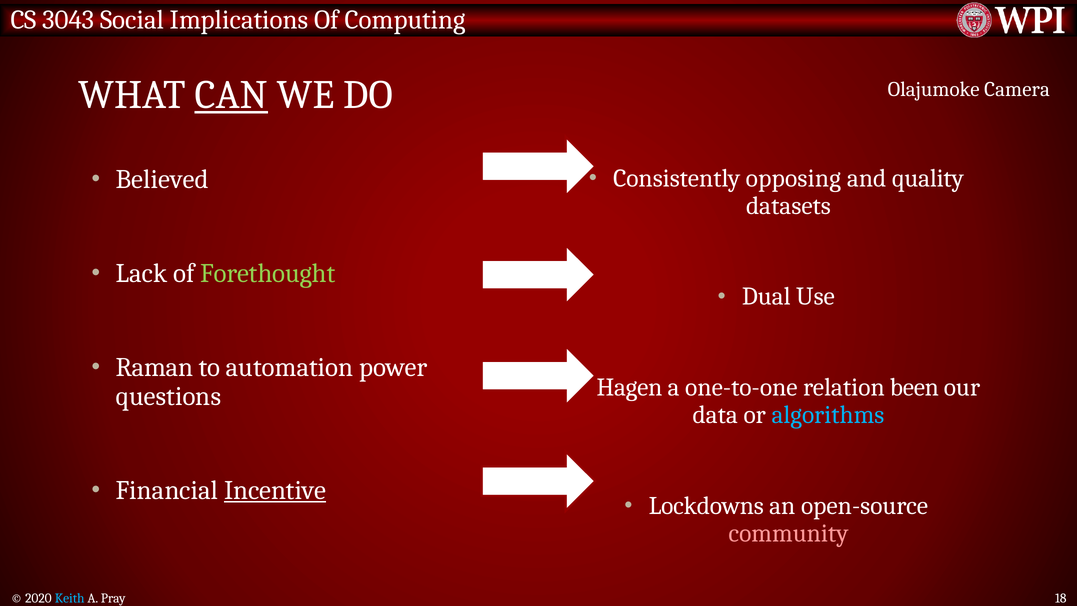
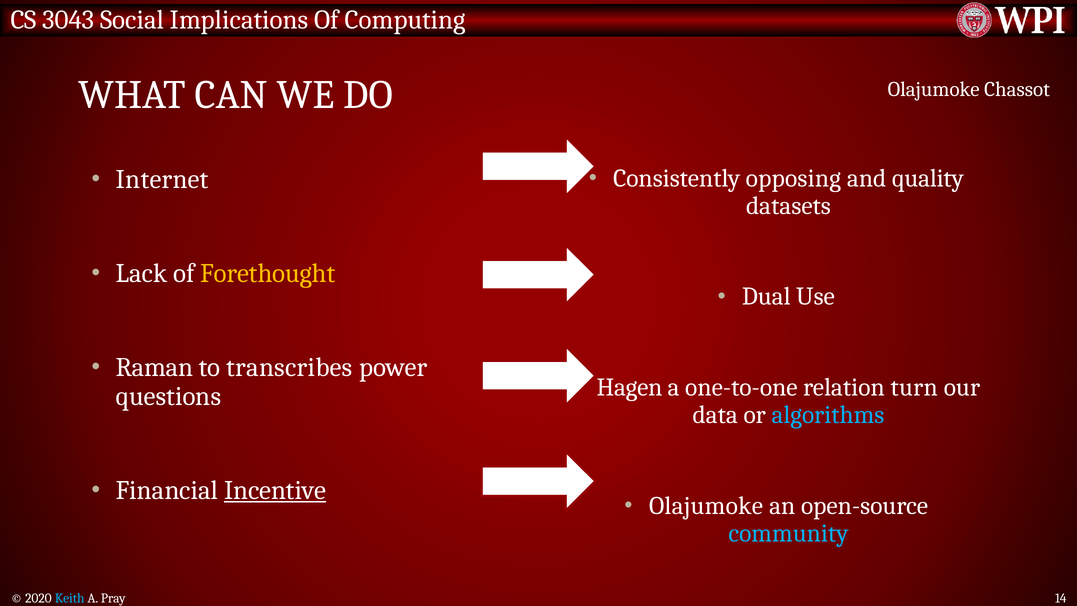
CAN underline: present -> none
Camera: Camera -> Chassot
Believed: Believed -> Internet
Forethought colour: light green -> yellow
automation: automation -> transcribes
been: been -> turn
Lockdowns at (706, 506): Lockdowns -> Olajumoke
community colour: pink -> light blue
18: 18 -> 14
